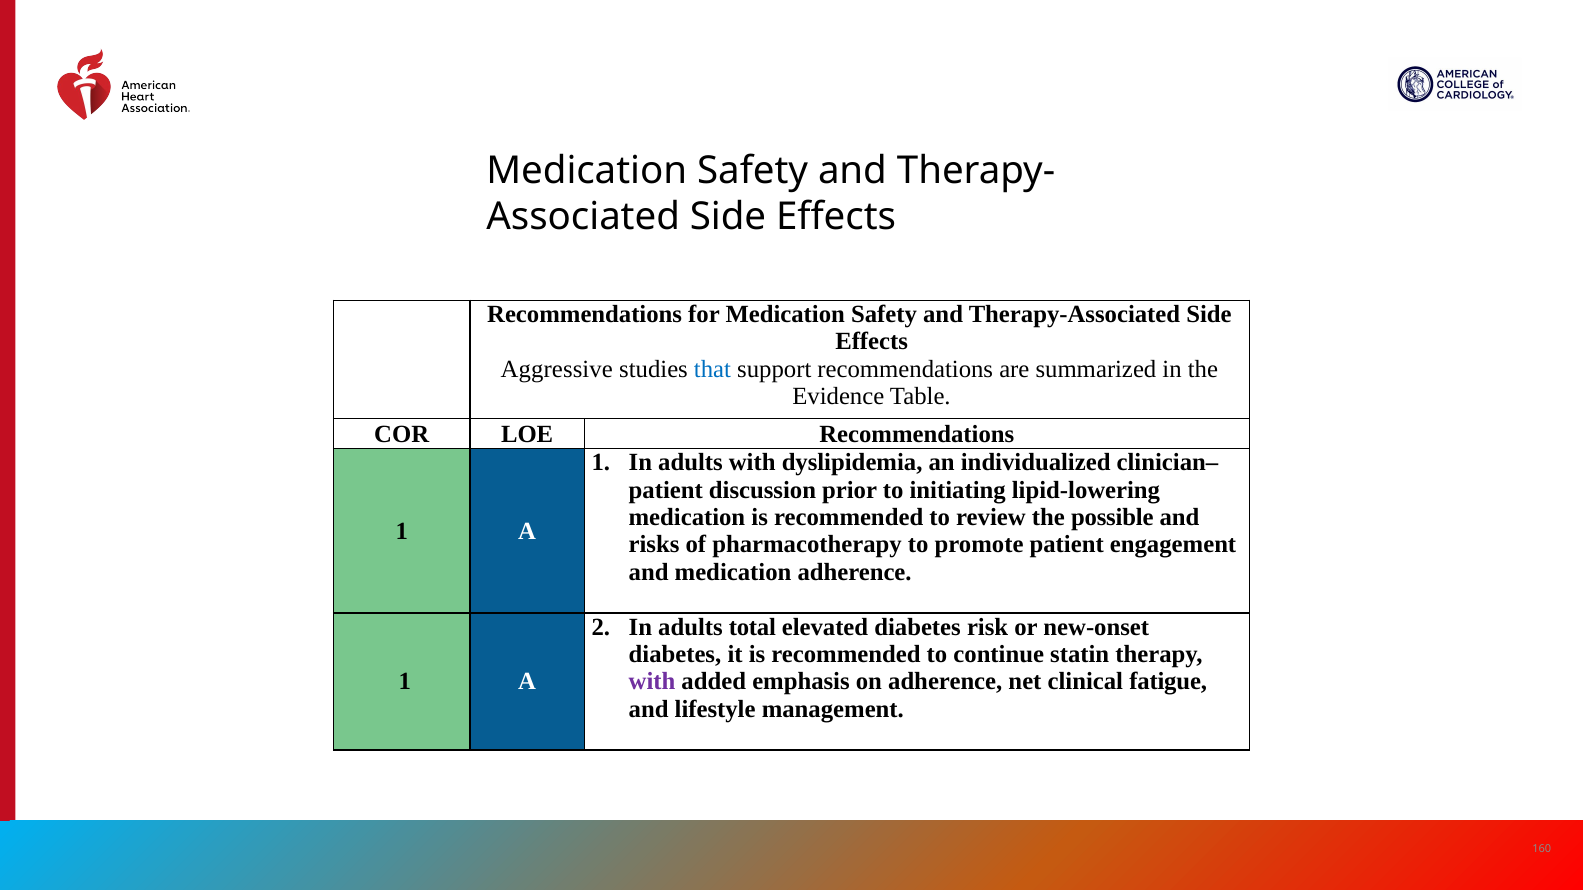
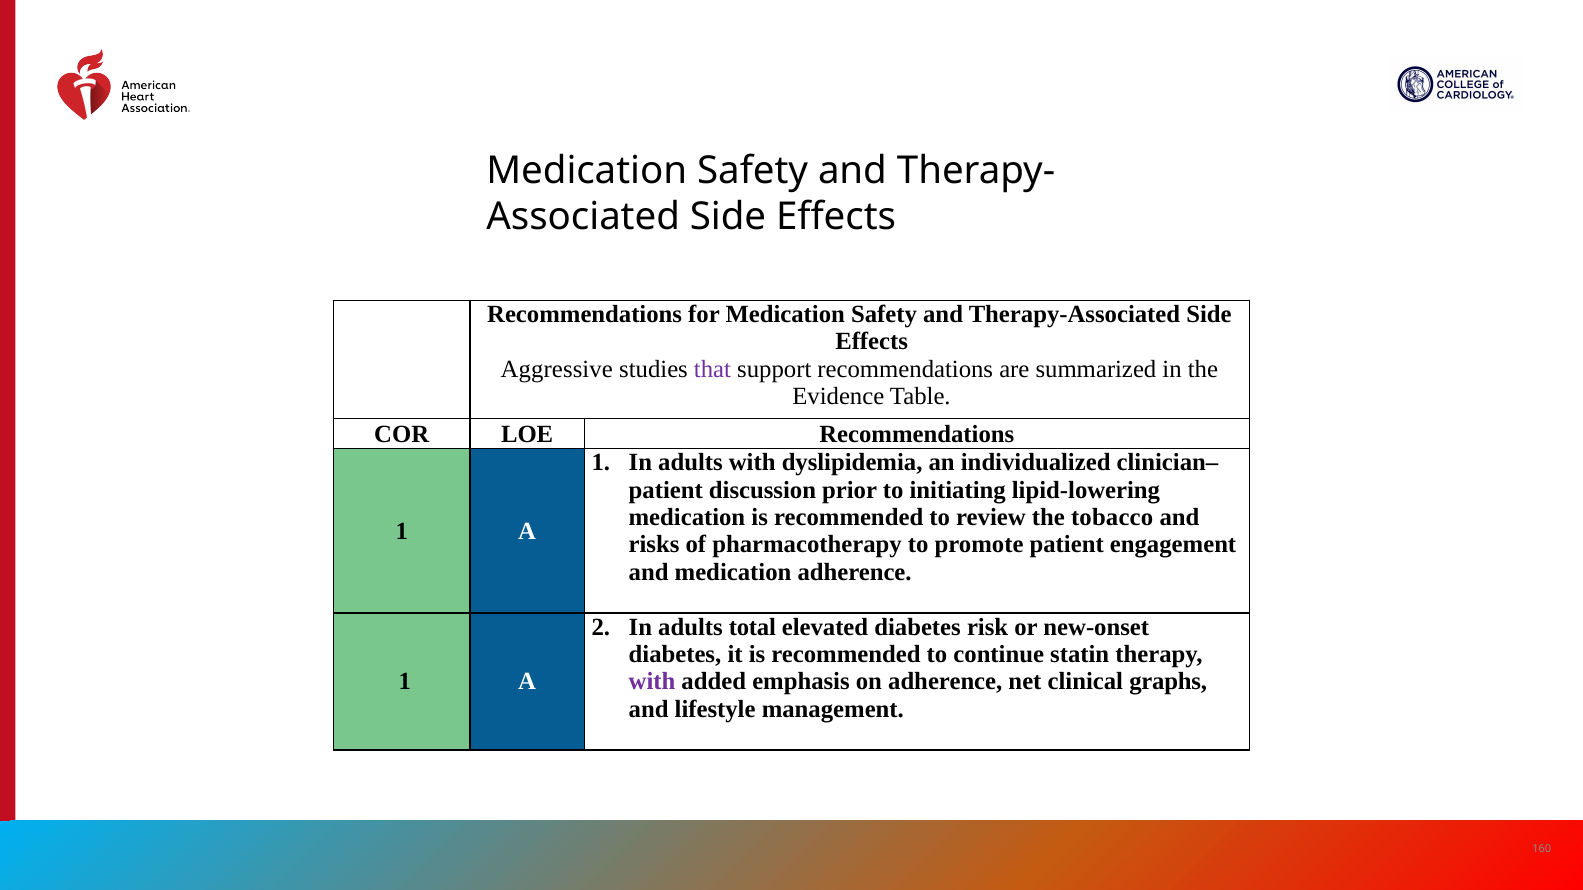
that colour: blue -> purple
possible: possible -> tobacco
fatigue: fatigue -> graphs
